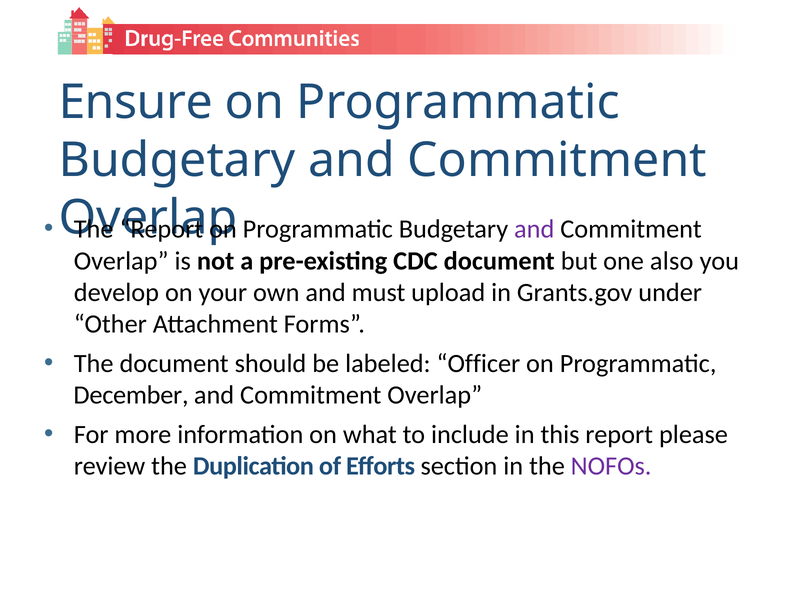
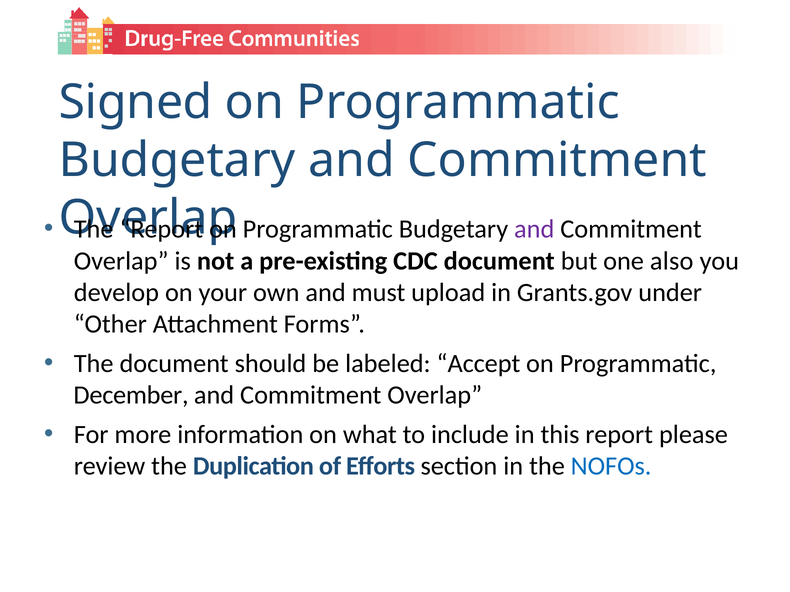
Ensure: Ensure -> Signed
Officer: Officer -> Accept
NOFOs colour: purple -> blue
